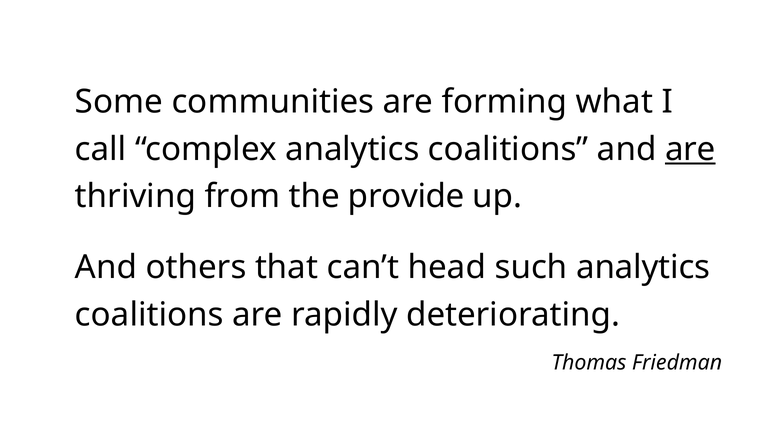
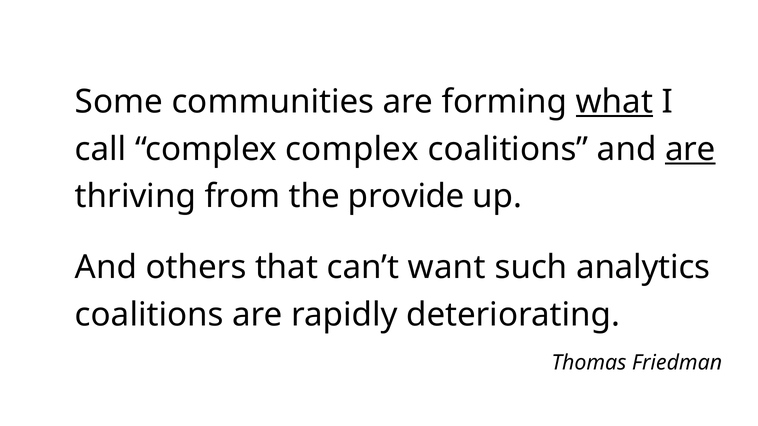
what underline: none -> present
complex analytics: analytics -> complex
head: head -> want
